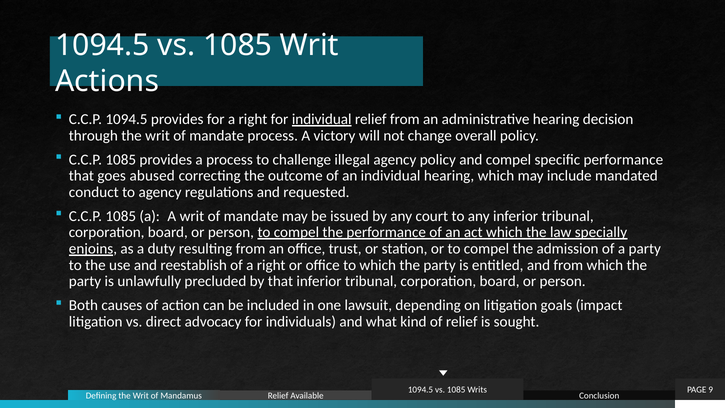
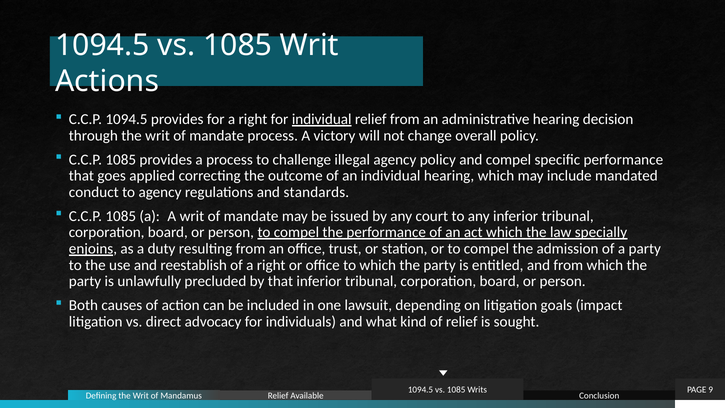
abused: abused -> applied
requested: requested -> standards
